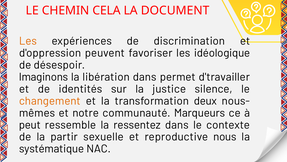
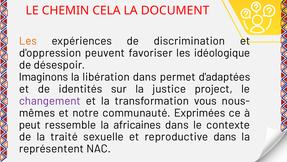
d'travailler: d'travailler -> d'adaptées
silence: silence -> project
changement colour: orange -> purple
deux: deux -> vous
Marqueurs: Marqueurs -> Exprimées
ressentez: ressentez -> africaines
partir: partir -> traité
reproductive nous: nous -> dans
systématique: systématique -> représentent
